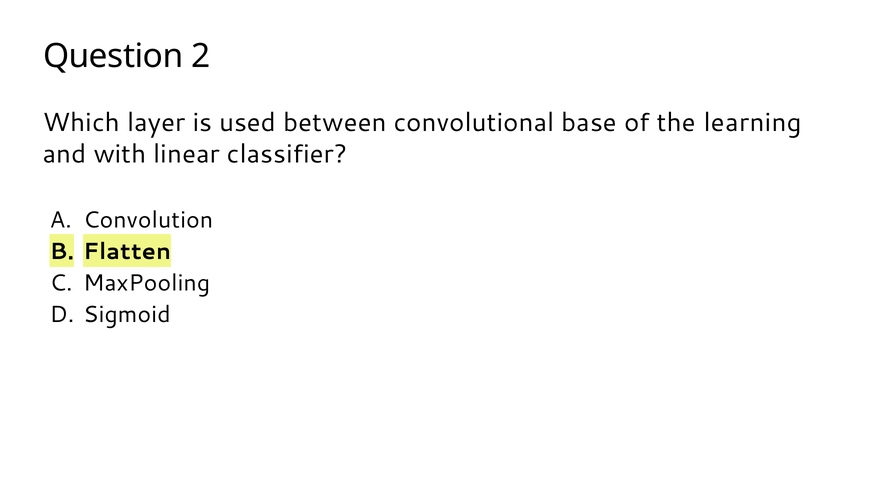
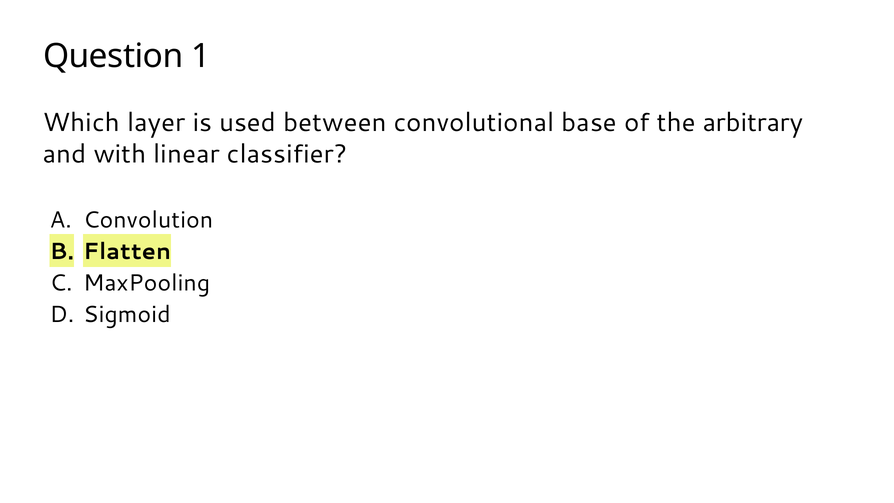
2: 2 -> 1
learning: learning -> arbitrary
